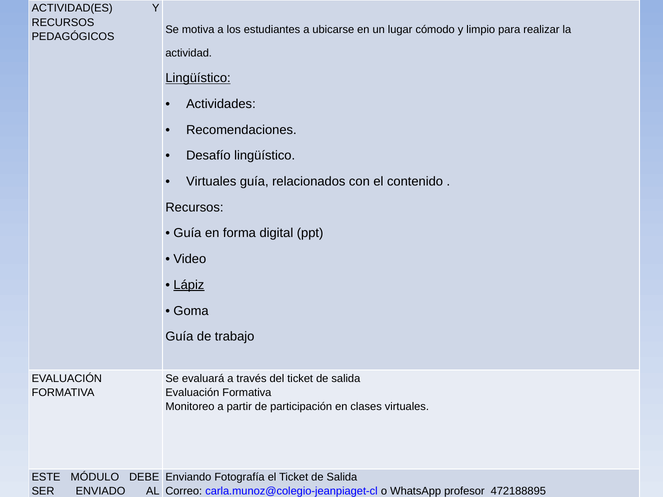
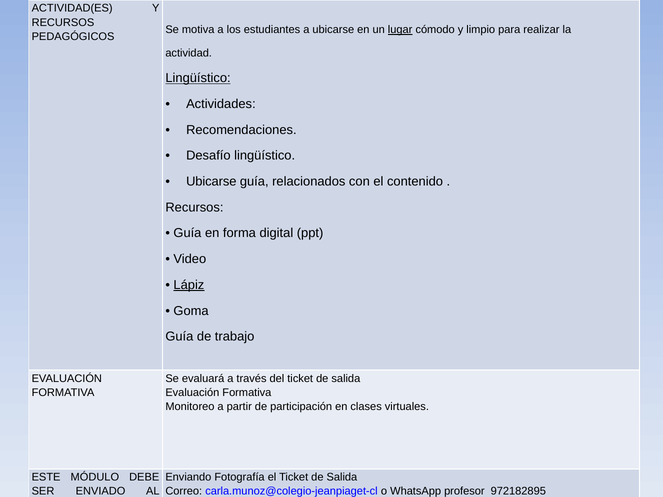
lugar underline: none -> present
Virtuales at (211, 182): Virtuales -> Ubicarse
472188895: 472188895 -> 972182895
